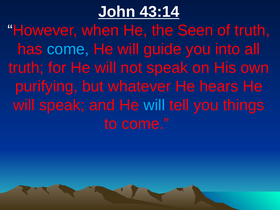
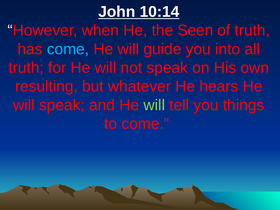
43:14: 43:14 -> 10:14
purifying: purifying -> resulting
will at (154, 105) colour: light blue -> light green
